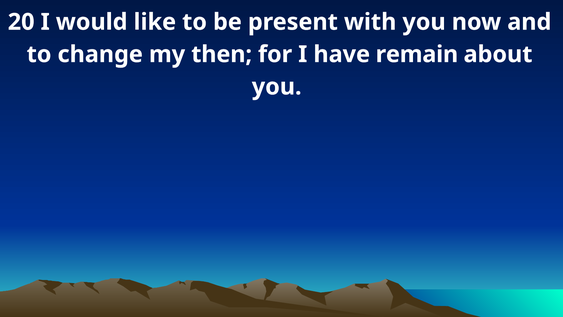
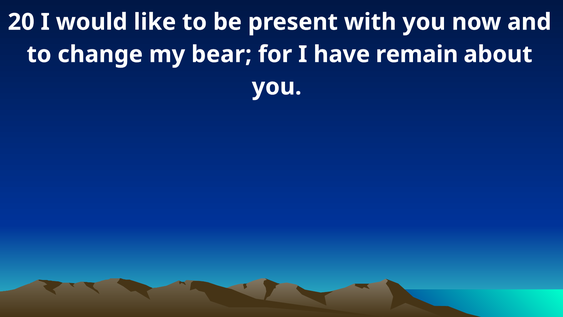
then: then -> bear
